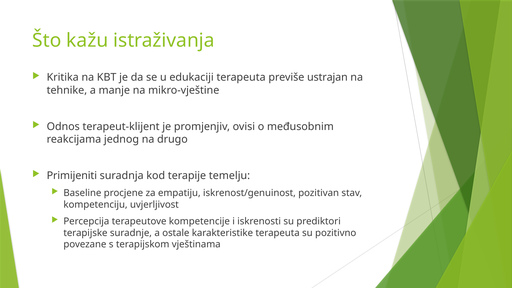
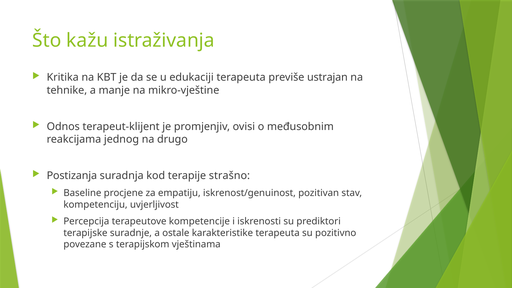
Primijeniti: Primijeniti -> Postizanja
temelju: temelju -> strašno
